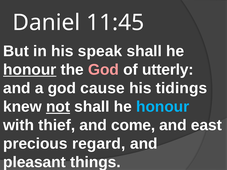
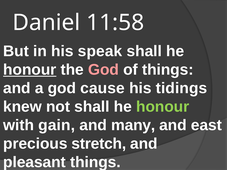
11:45: 11:45 -> 11:58
of utterly: utterly -> things
not underline: present -> none
honour at (163, 107) colour: light blue -> light green
thief: thief -> gain
come: come -> many
regard: regard -> stretch
